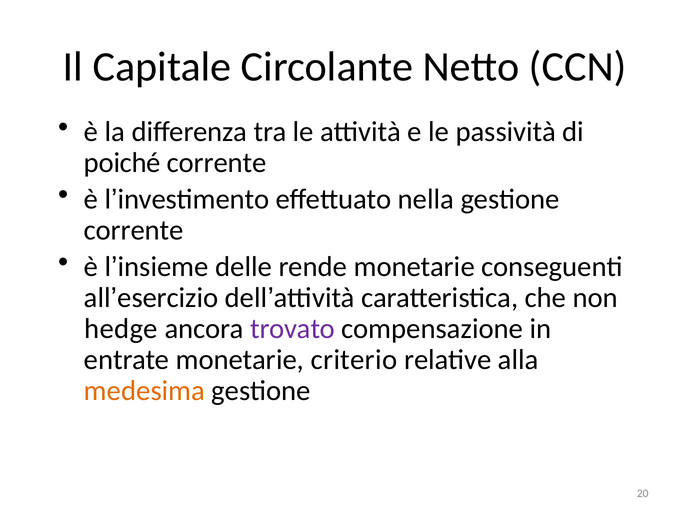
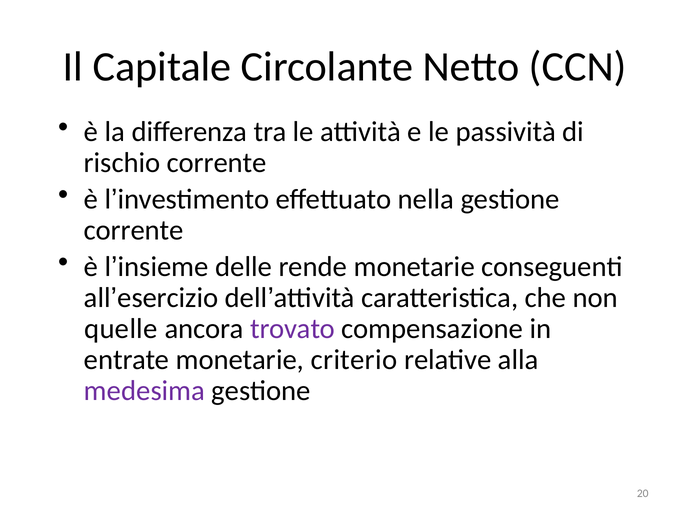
poiché: poiché -> rischio
hedge: hedge -> quelle
medesima colour: orange -> purple
